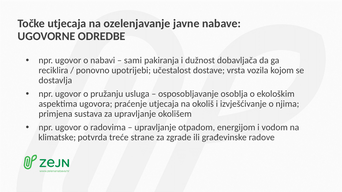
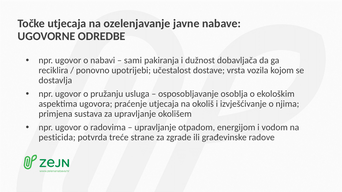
klimatske: klimatske -> pesticida
